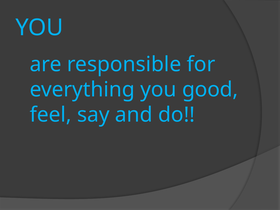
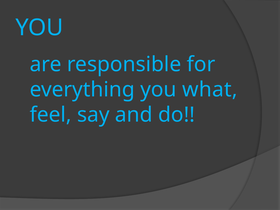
good: good -> what
